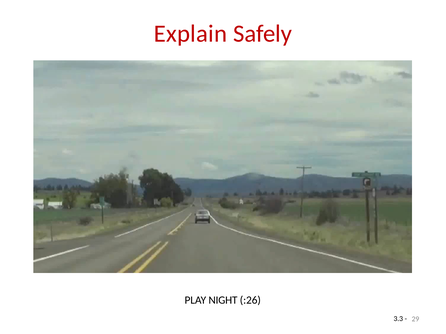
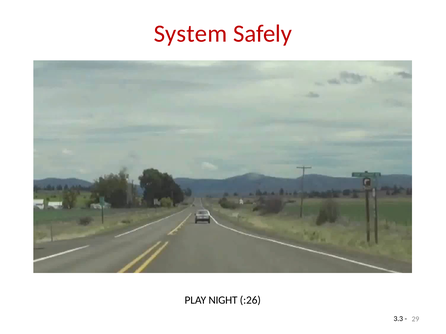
Explain: Explain -> System
